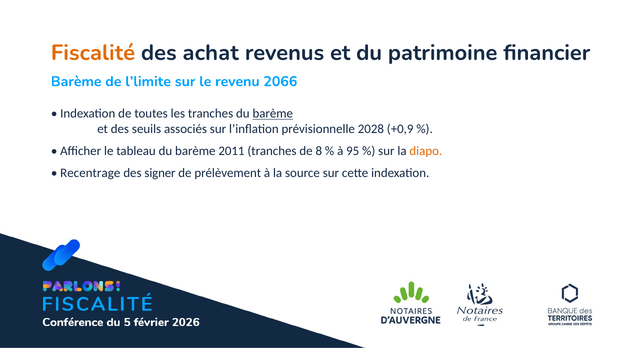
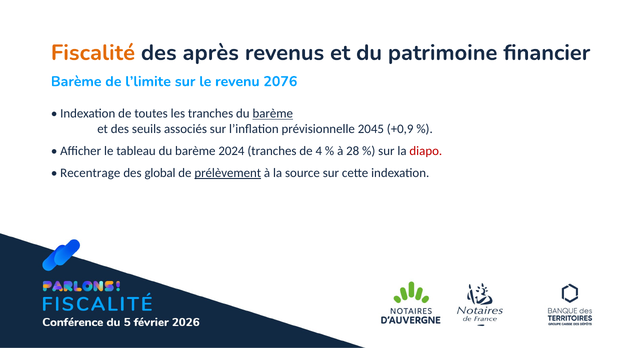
achat: achat -> après
2066: 2066 -> 2076
2028: 2028 -> 2045
2011: 2011 -> 2024
8: 8 -> 4
95: 95 -> 28
diapo colour: orange -> red
signer: signer -> global
prélèvement underline: none -> present
